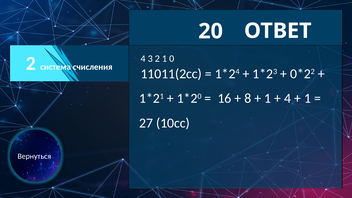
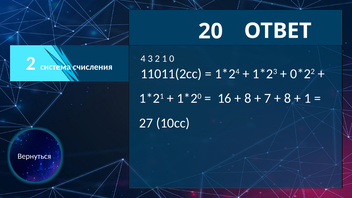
1 at (268, 98): 1 -> 7
4 at (288, 98): 4 -> 8
